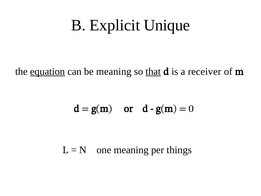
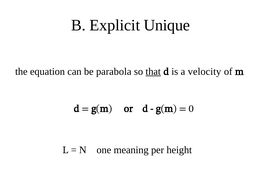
equation underline: present -> none
be meaning: meaning -> parabola
receiver: receiver -> velocity
things: things -> height
